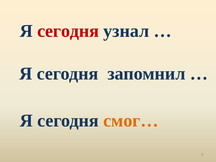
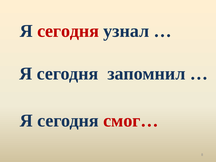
смог… colour: orange -> red
